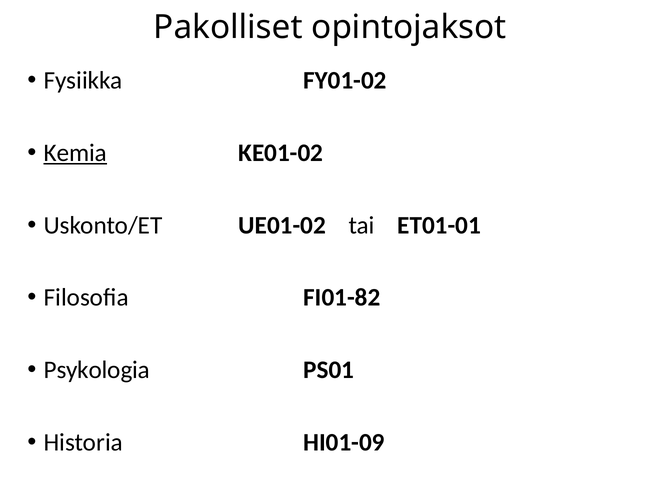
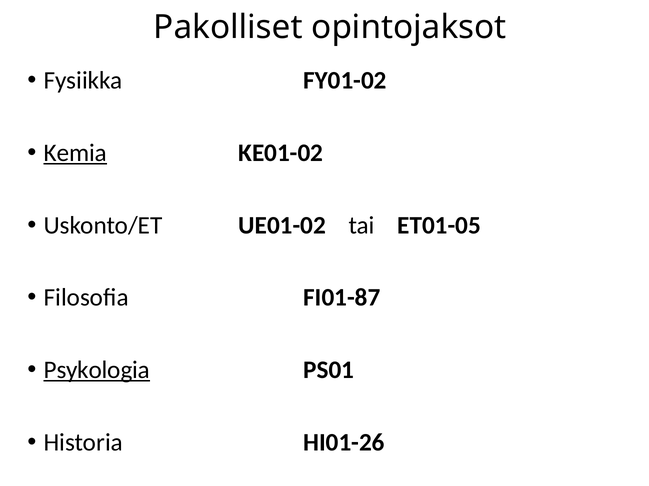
ET01-01: ET01-01 -> ET01-05
FI01-82: FI01-82 -> FI01-87
Psykologia underline: none -> present
HI01-09: HI01-09 -> HI01-26
